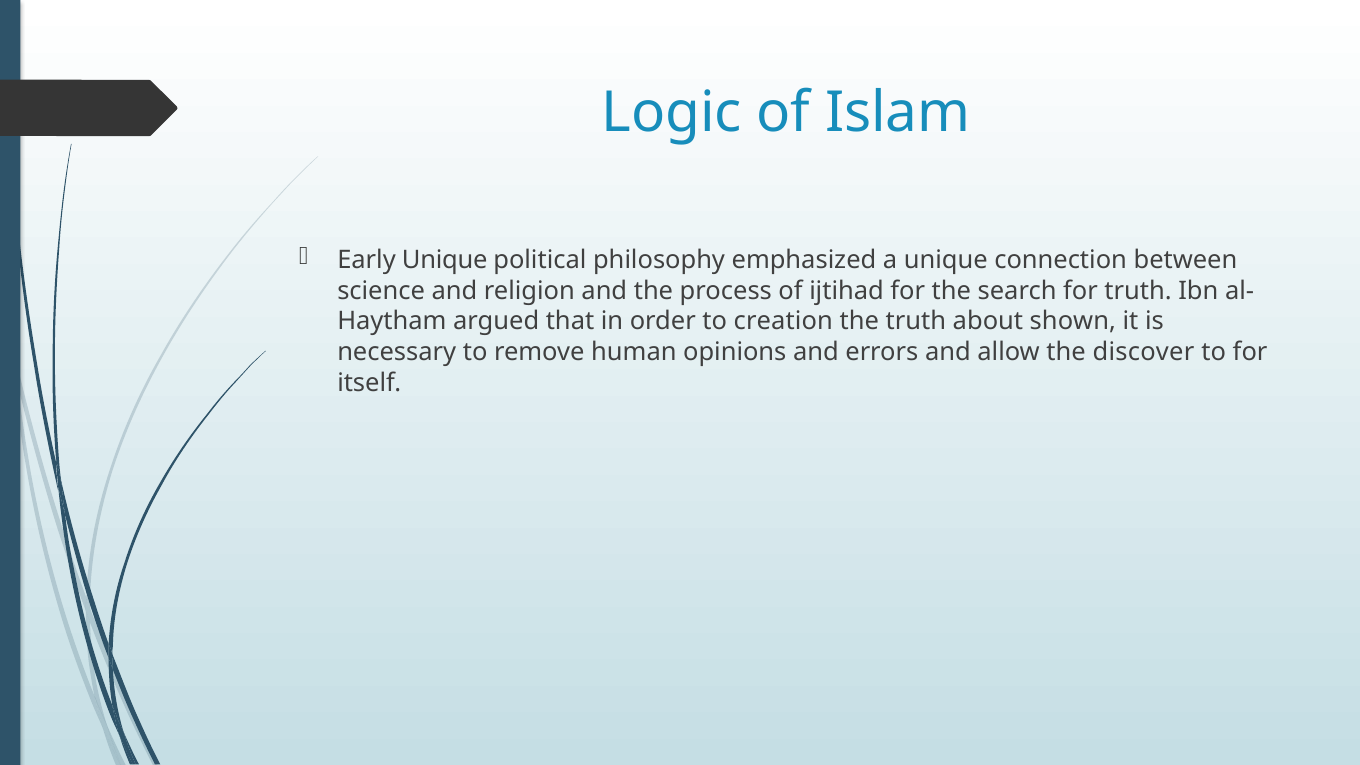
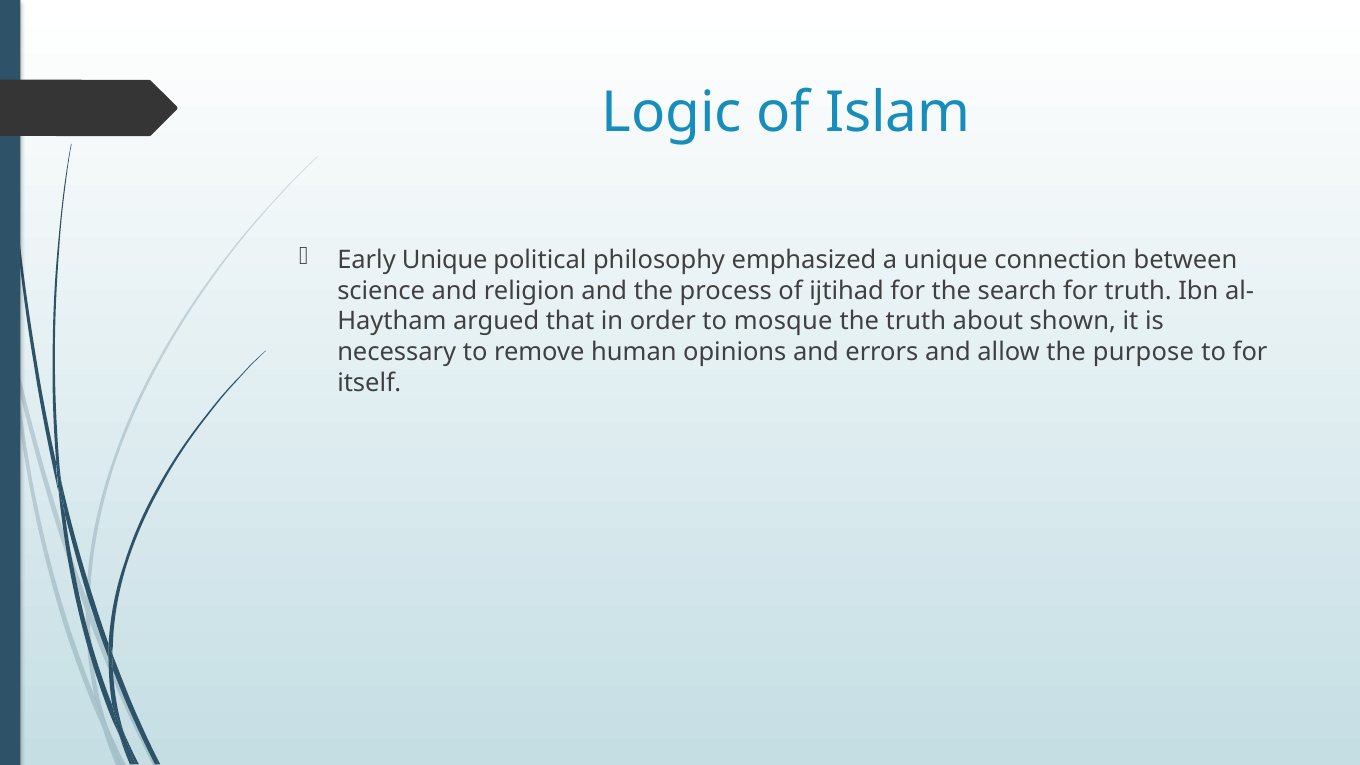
creation: creation -> mosque
discover: discover -> purpose
